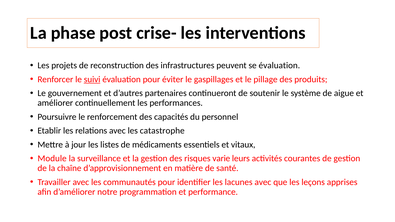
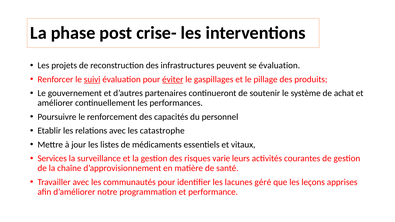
éviter underline: none -> present
aigue: aigue -> achat
Module: Module -> Services
lacunes avec: avec -> géré
